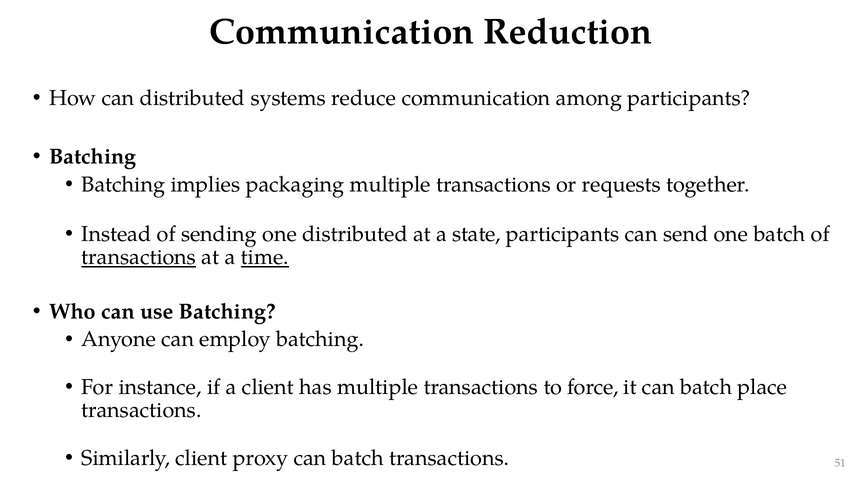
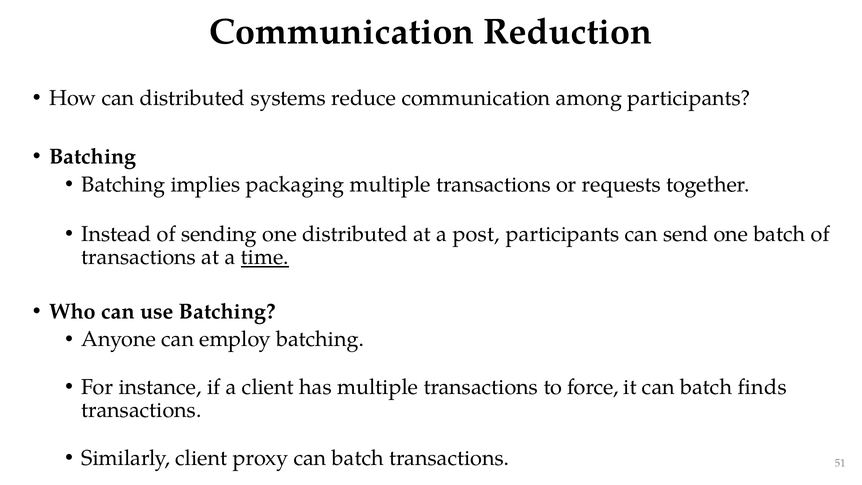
state: state -> post
transactions at (139, 257) underline: present -> none
place: place -> finds
